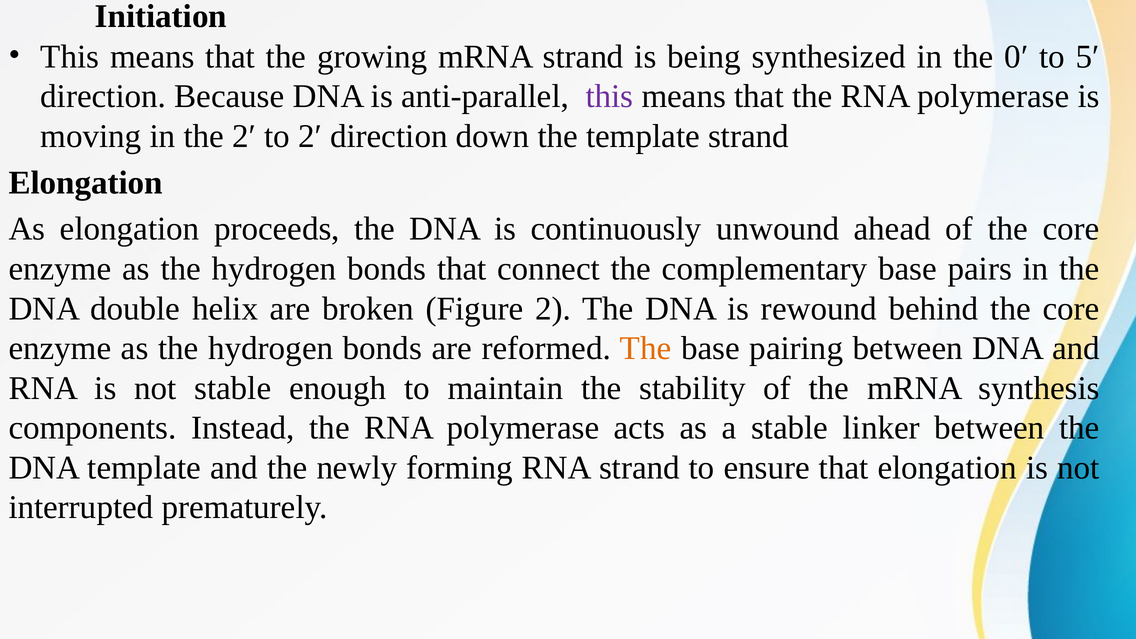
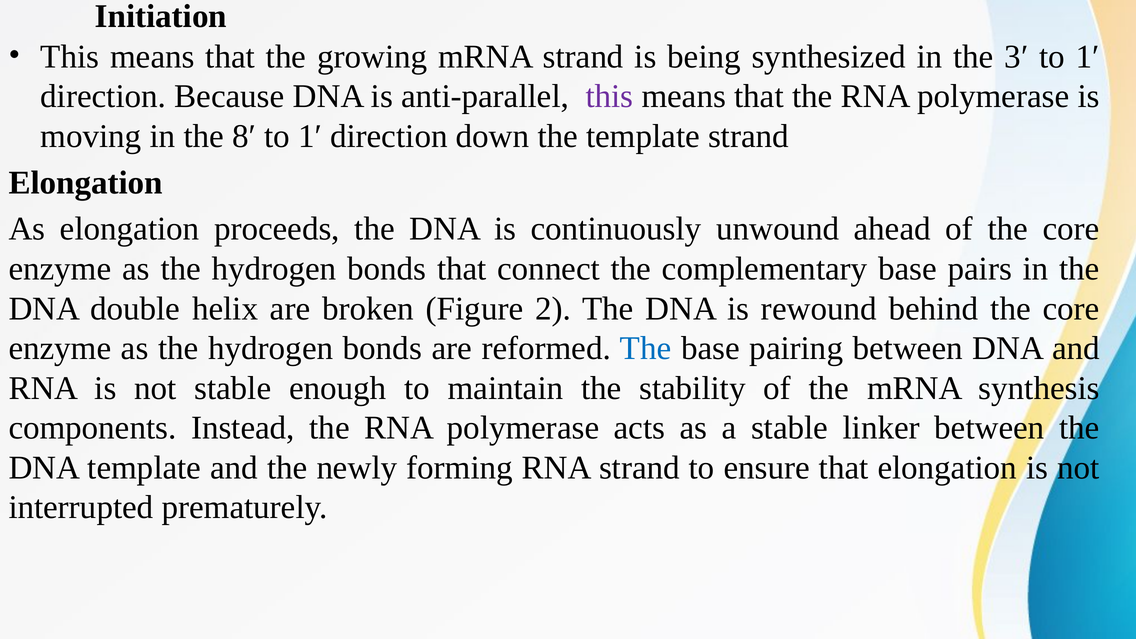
0′: 0′ -> 3′
5′ at (1088, 57): 5′ -> 1′
the 2′: 2′ -> 8′
2′ at (310, 136): 2′ -> 1′
The at (646, 348) colour: orange -> blue
